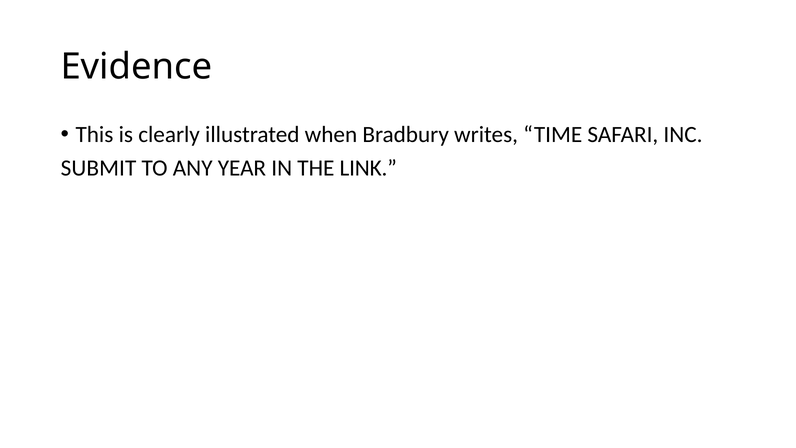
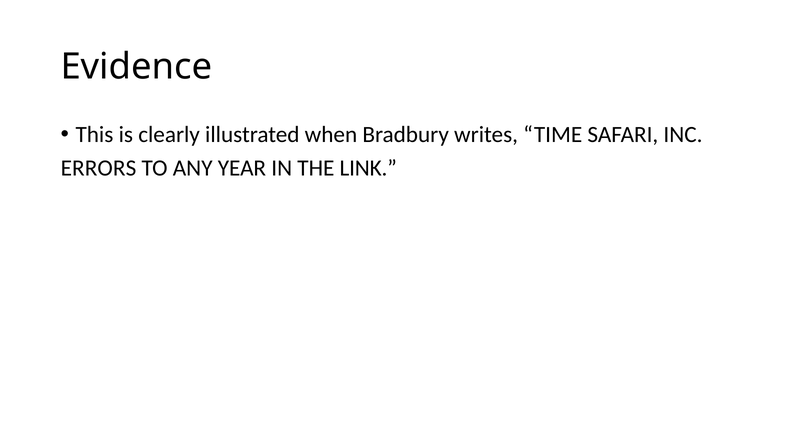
SUBMIT: SUBMIT -> ERRORS
